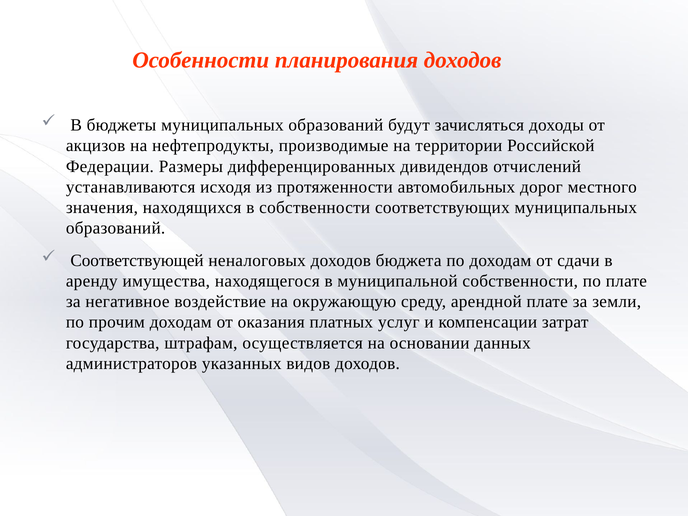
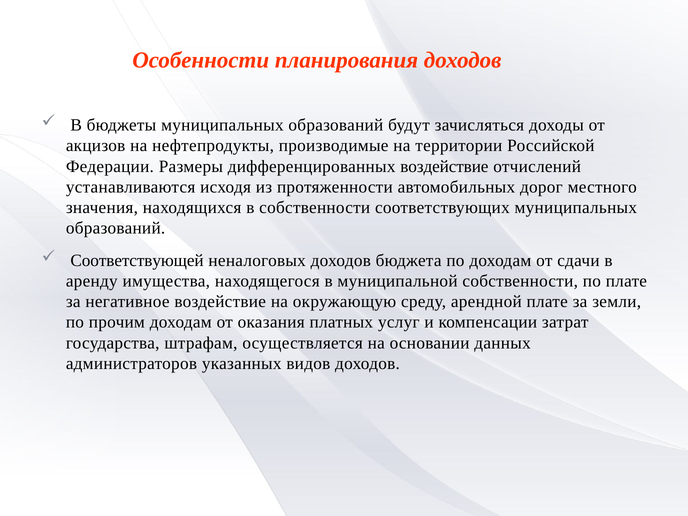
дифференцированных дивидендов: дивидендов -> воздействие
